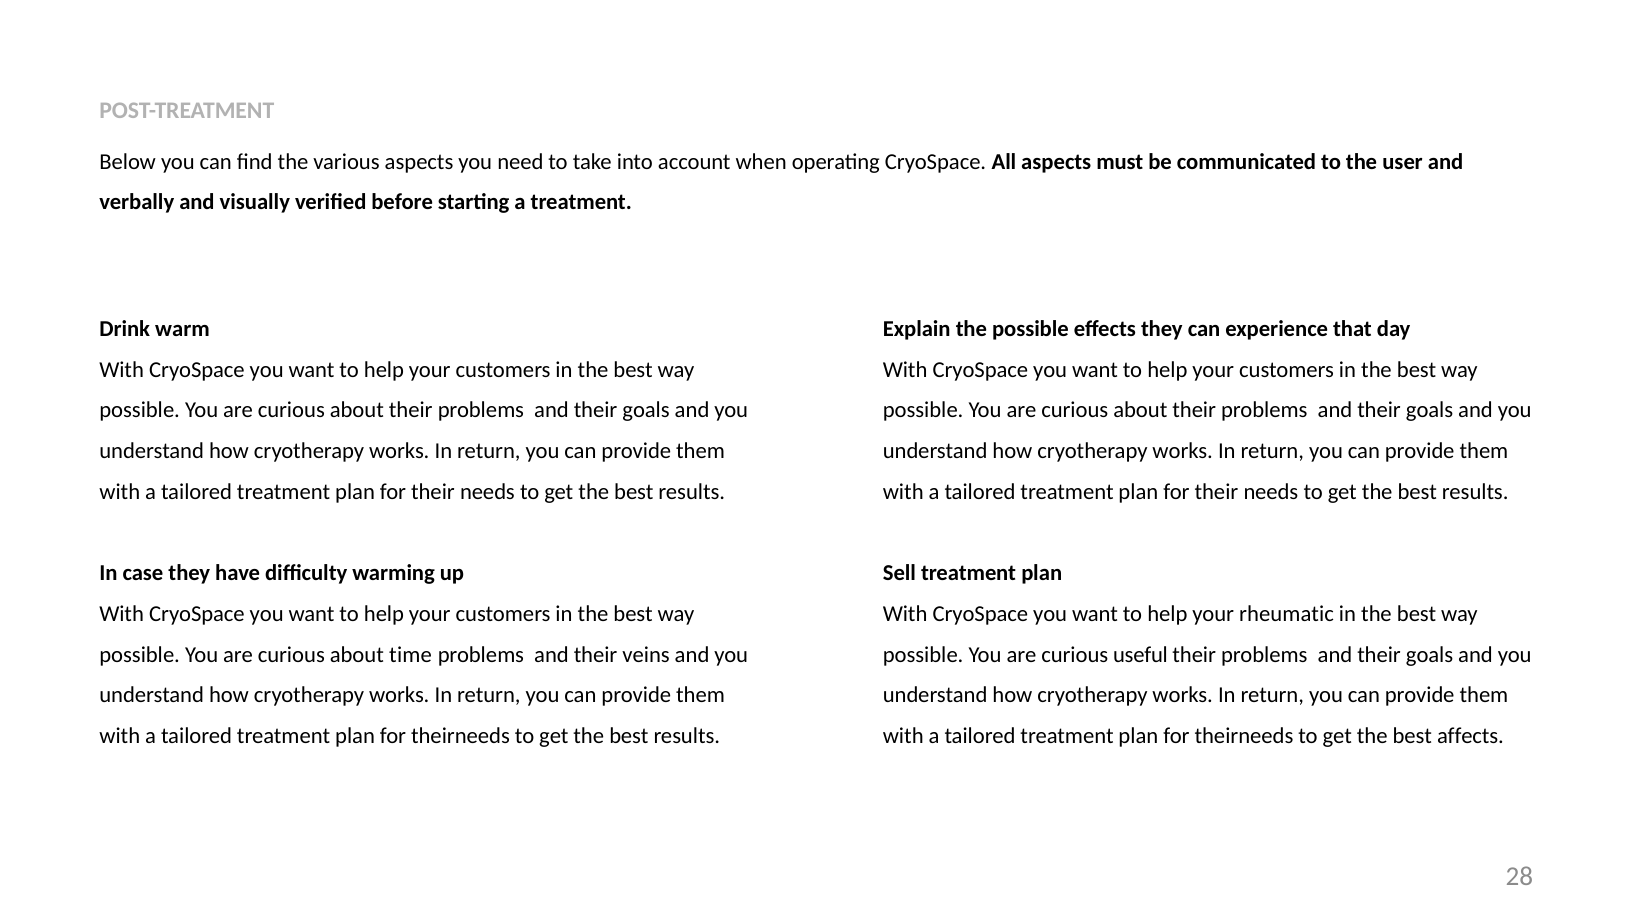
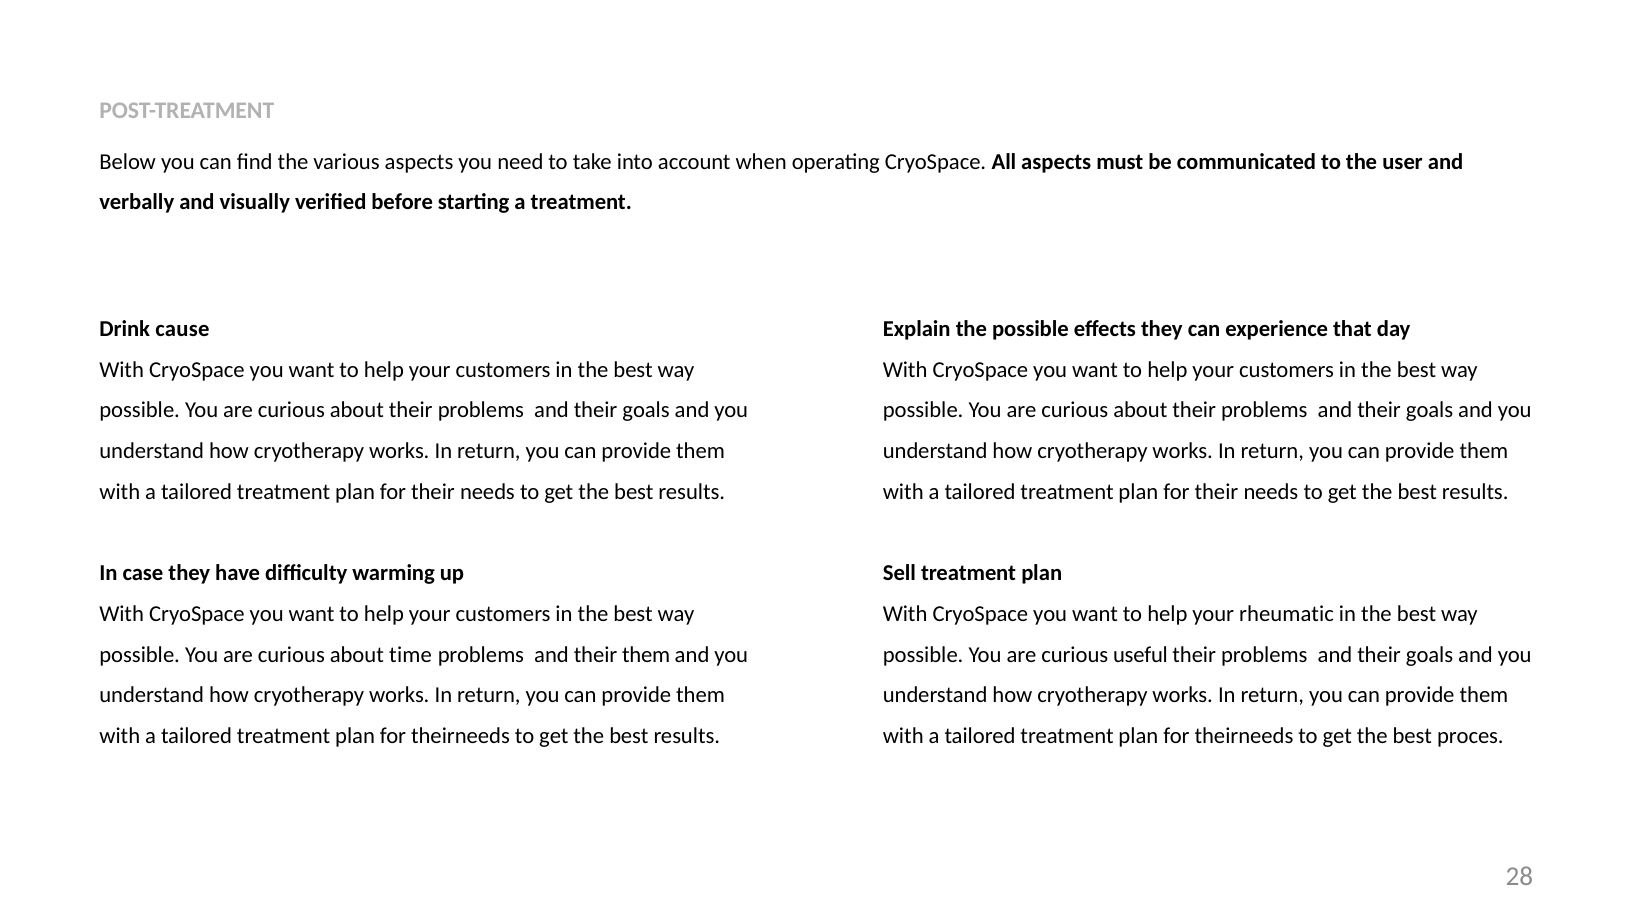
warm: warm -> cause
their veins: veins -> them
affects: affects -> proces
